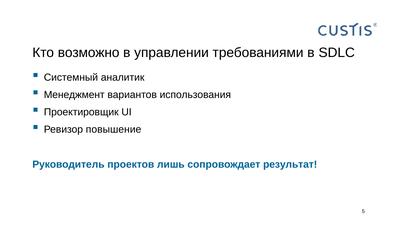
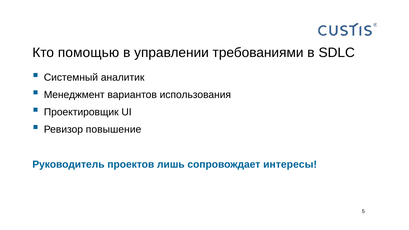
возможно: возможно -> помощью
результат: результат -> интересы
